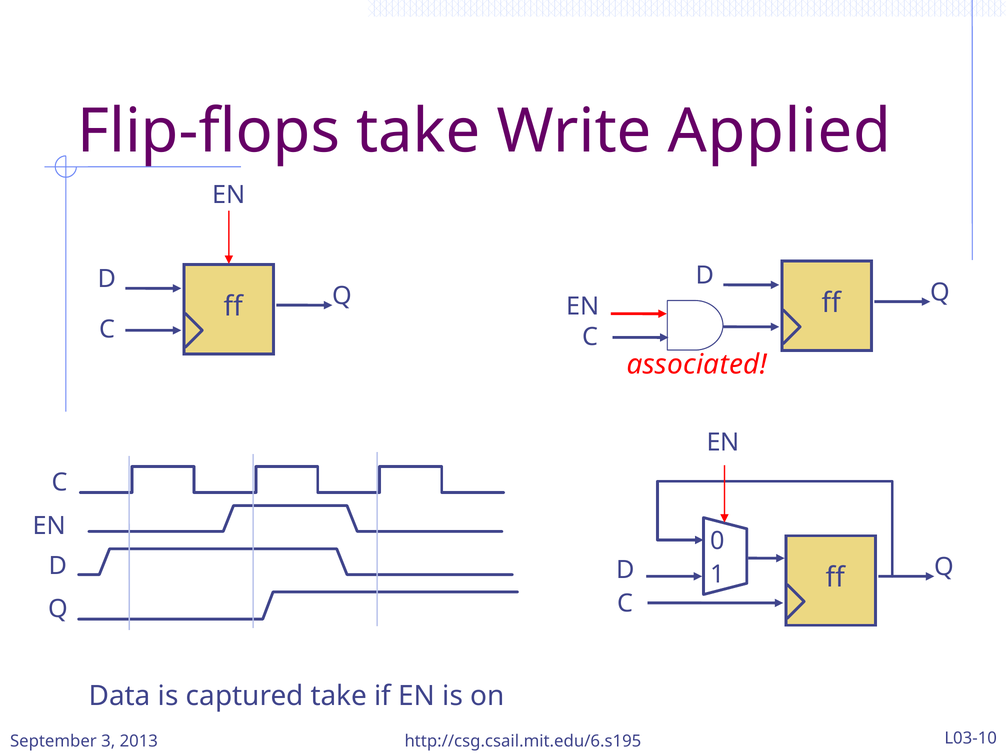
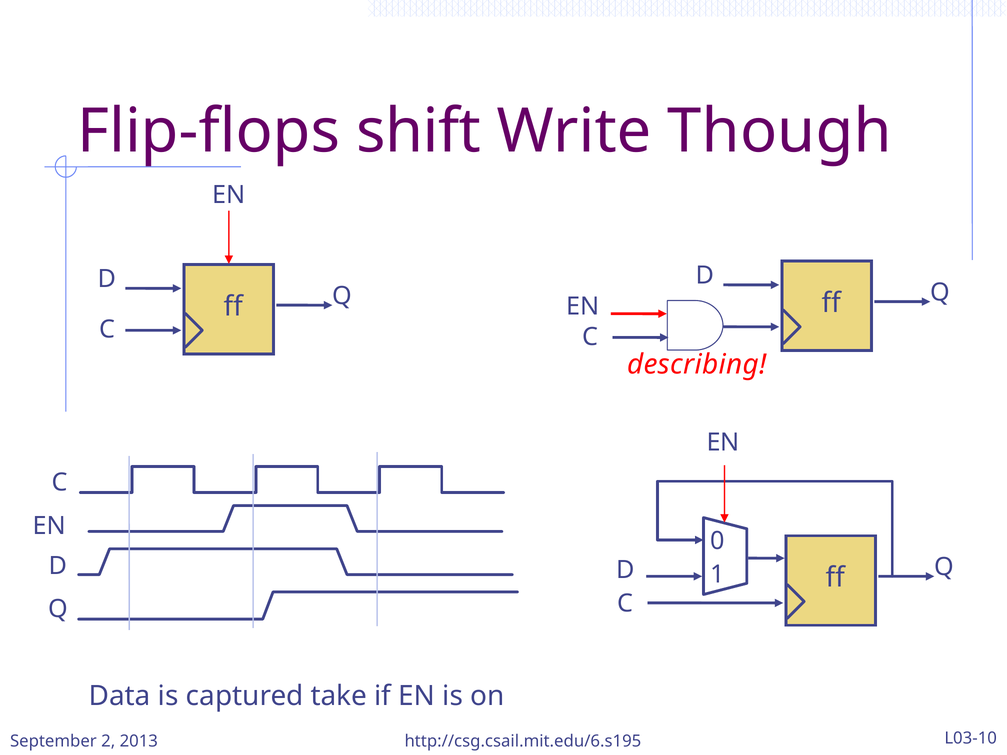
Flip-flops take: take -> shift
Applied: Applied -> Though
associated: associated -> describing
3: 3 -> 2
